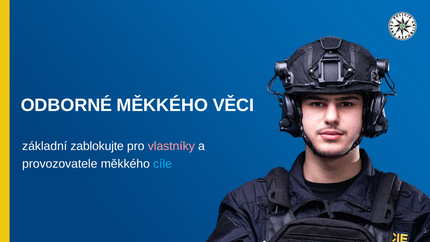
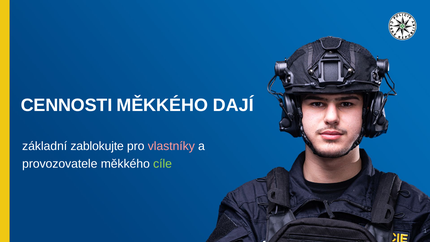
ODBORNÉ: ODBORNÉ -> CENNOSTI
VĚCI: VĚCI -> DAJÍ
cíle colour: light blue -> light green
